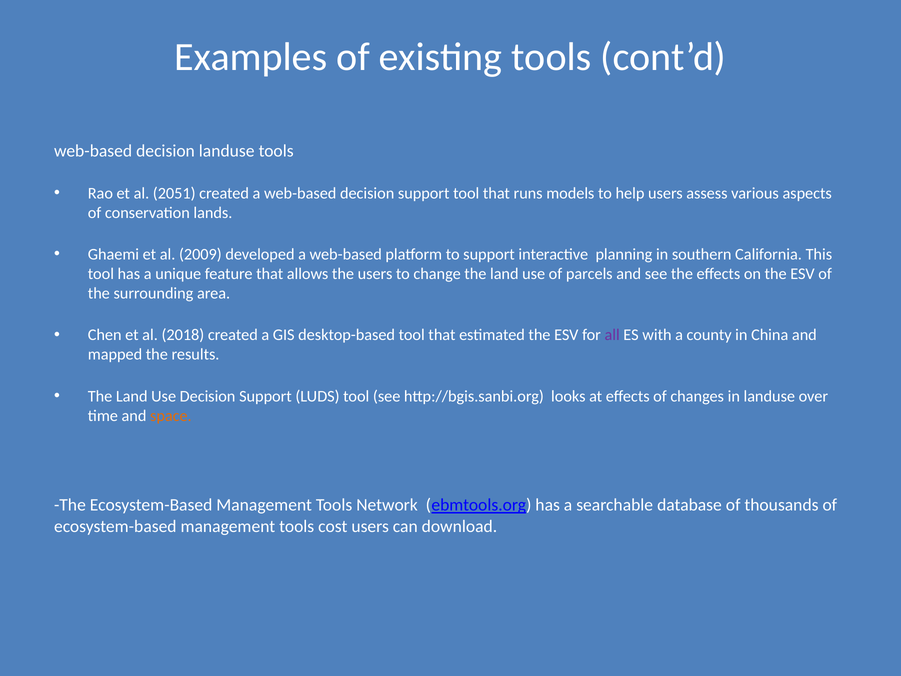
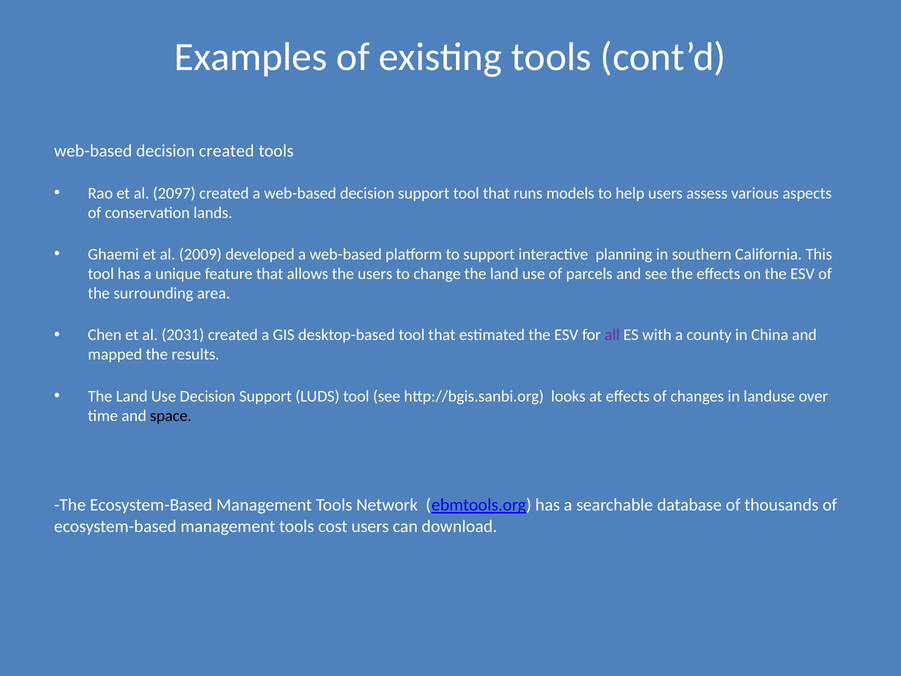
decision landuse: landuse -> created
2051: 2051 -> 2097
2018: 2018 -> 2031
space colour: orange -> black
